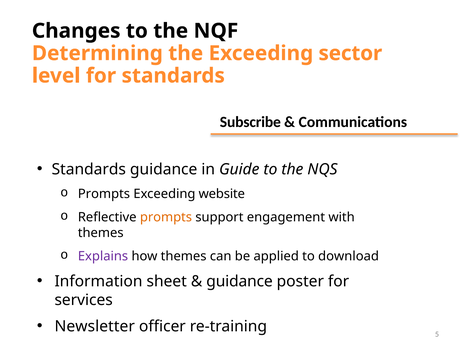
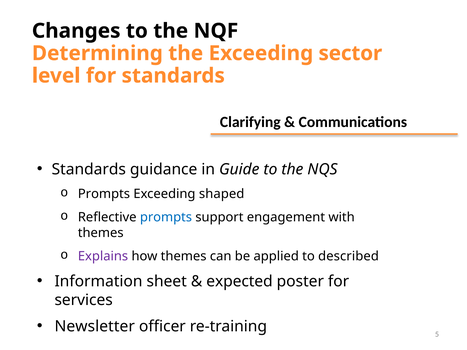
Subscribe: Subscribe -> Clarifying
website: website -> shaped
prompts at (166, 217) colour: orange -> blue
download: download -> described
guidance at (240, 281): guidance -> expected
